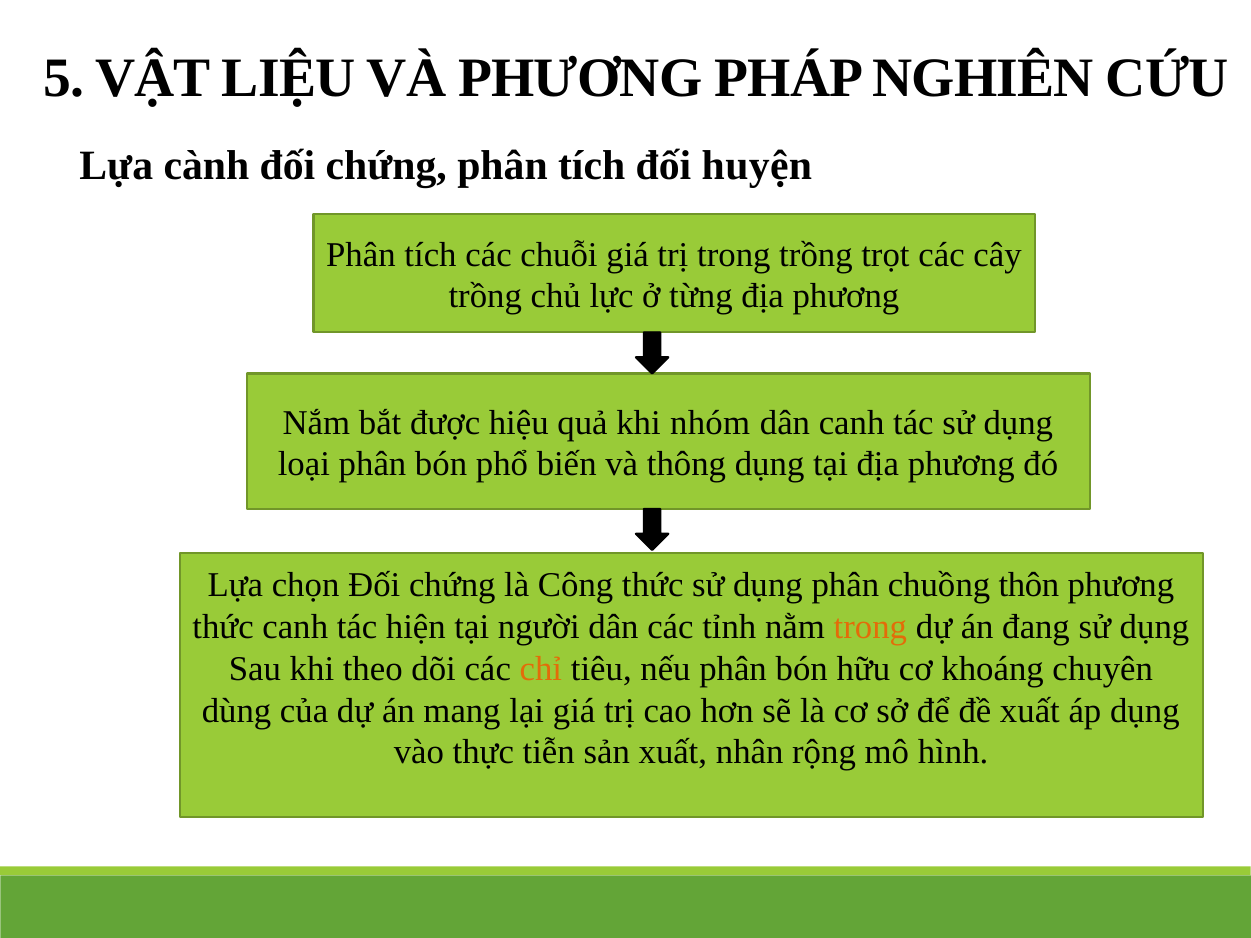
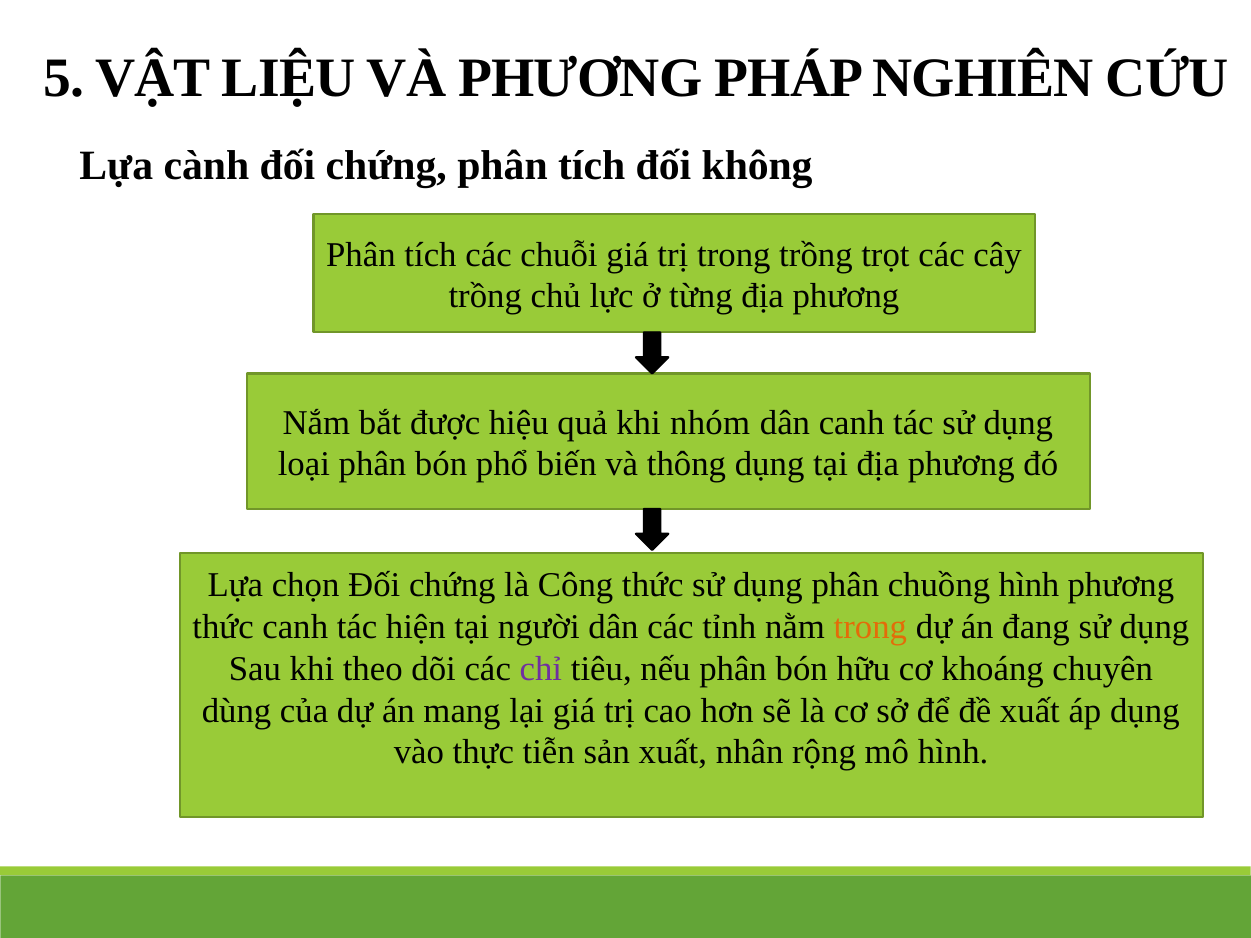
huyện: huyện -> không
chuồng thôn: thôn -> hình
chỉ colour: orange -> purple
